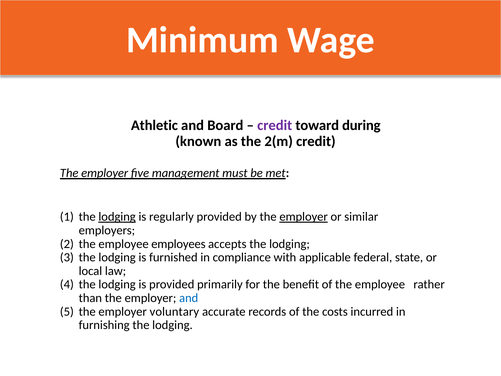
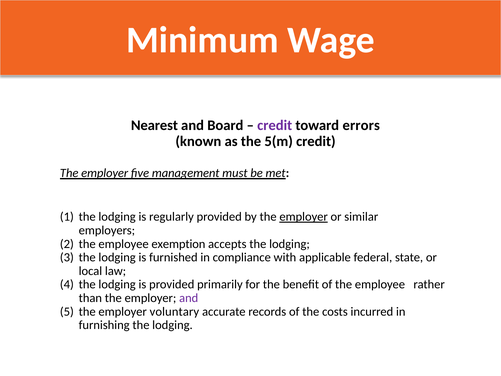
Athletic: Athletic -> Nearest
during: during -> errors
2(m: 2(m -> 5(m
lodging at (117, 217) underline: present -> none
employees: employees -> exemption
and at (189, 298) colour: blue -> purple
